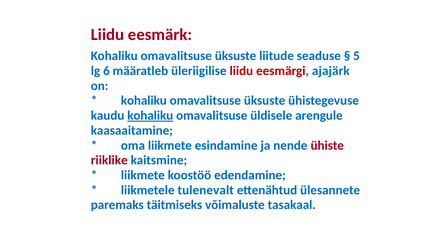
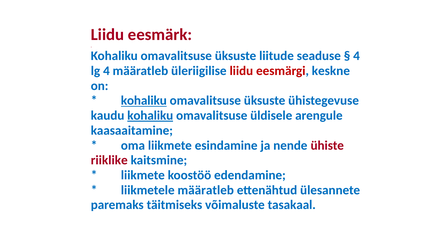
5 at (357, 56): 5 -> 4
lg 6: 6 -> 4
ajajärk: ajajärk -> keskne
kohaliku at (144, 101) underline: none -> present
liikmetele tulenevalt: tulenevalt -> määratleb
